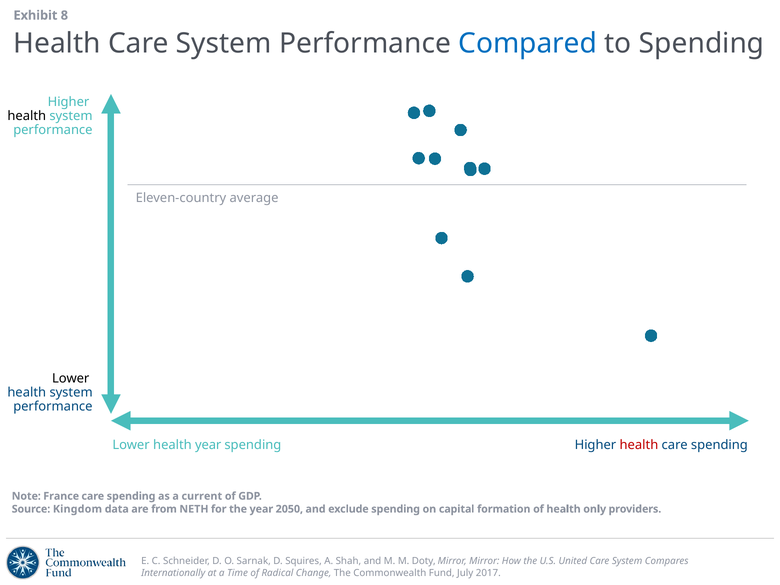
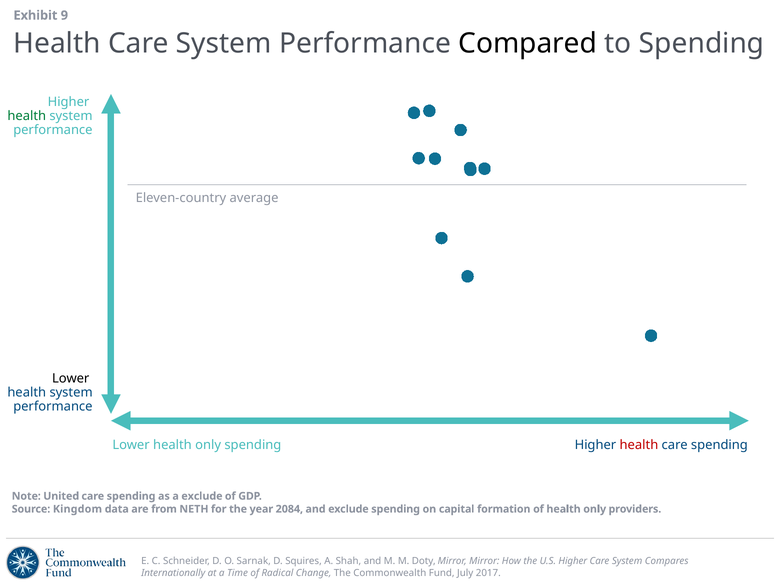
8: 8 -> 9
Compared colour: blue -> black
health at (27, 116) colour: black -> green
Lower health year: year -> only
France: France -> United
a current: current -> exclude
2050: 2050 -> 2084
United at (573, 561): United -> Higher
